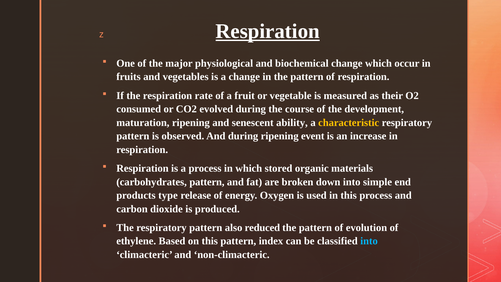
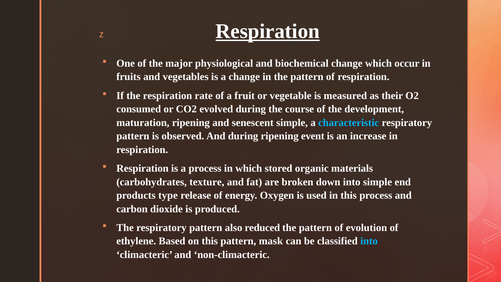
senescent ability: ability -> simple
characteristic colour: yellow -> light blue
carbohydrates pattern: pattern -> texture
index: index -> mask
